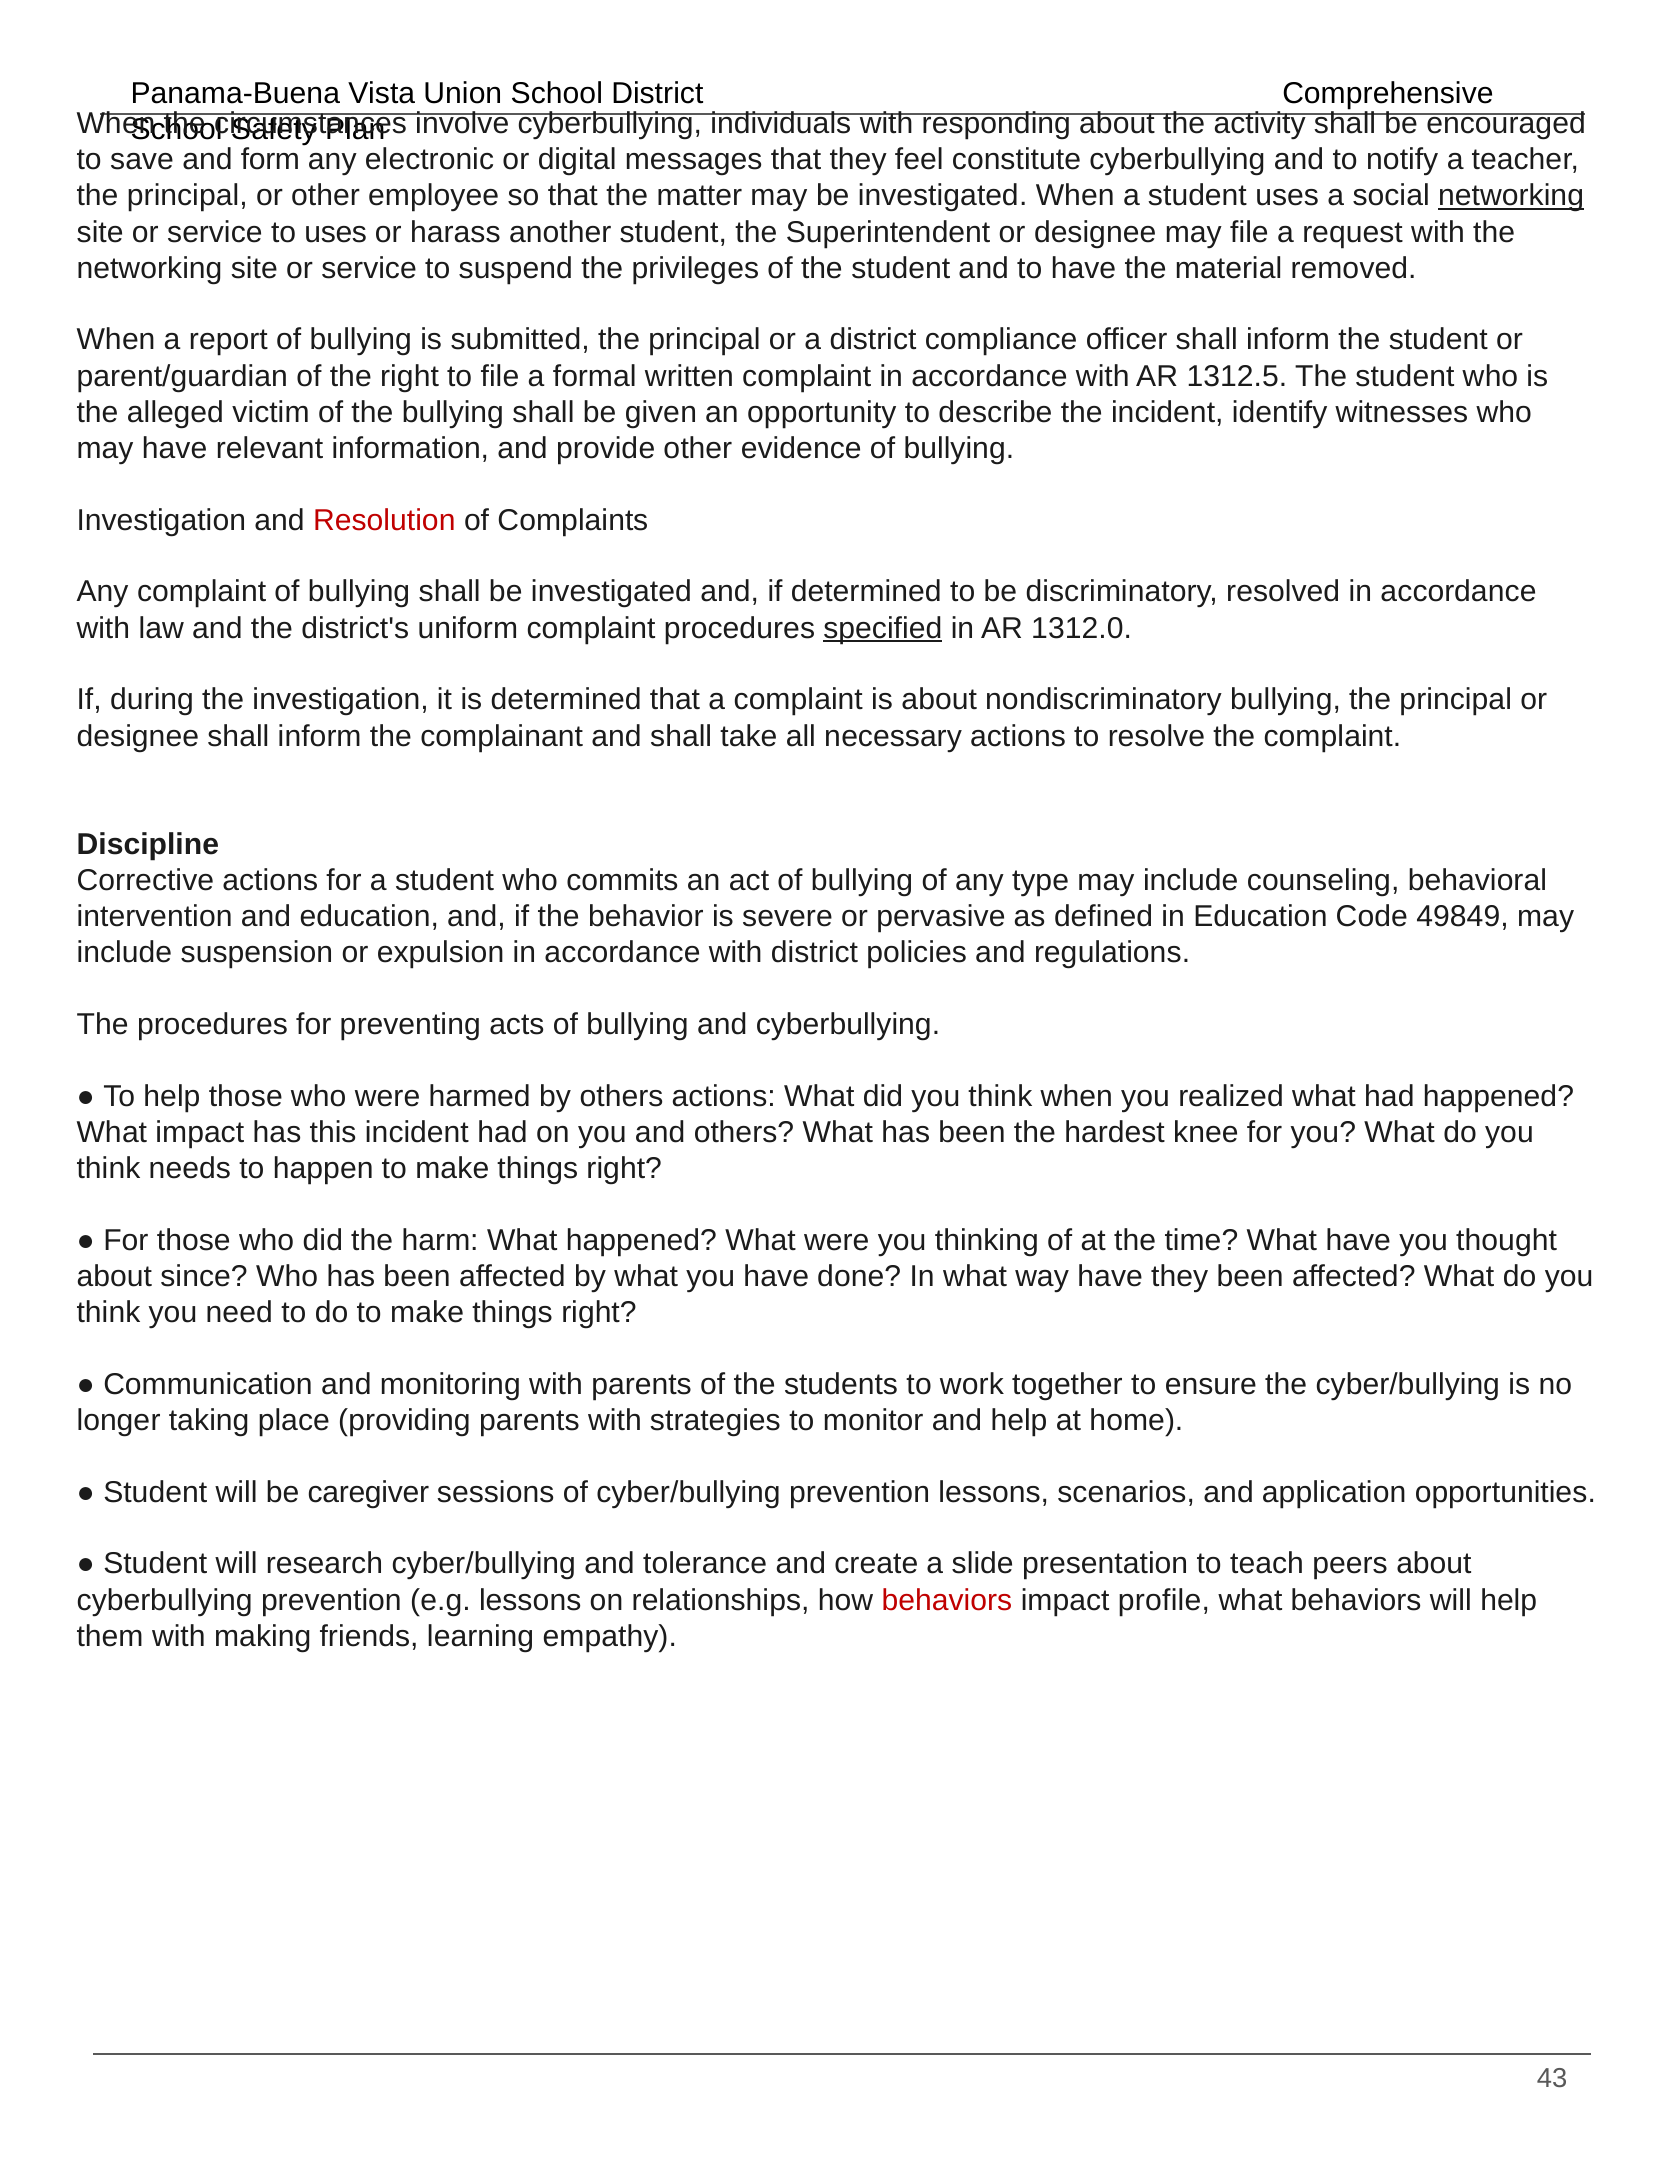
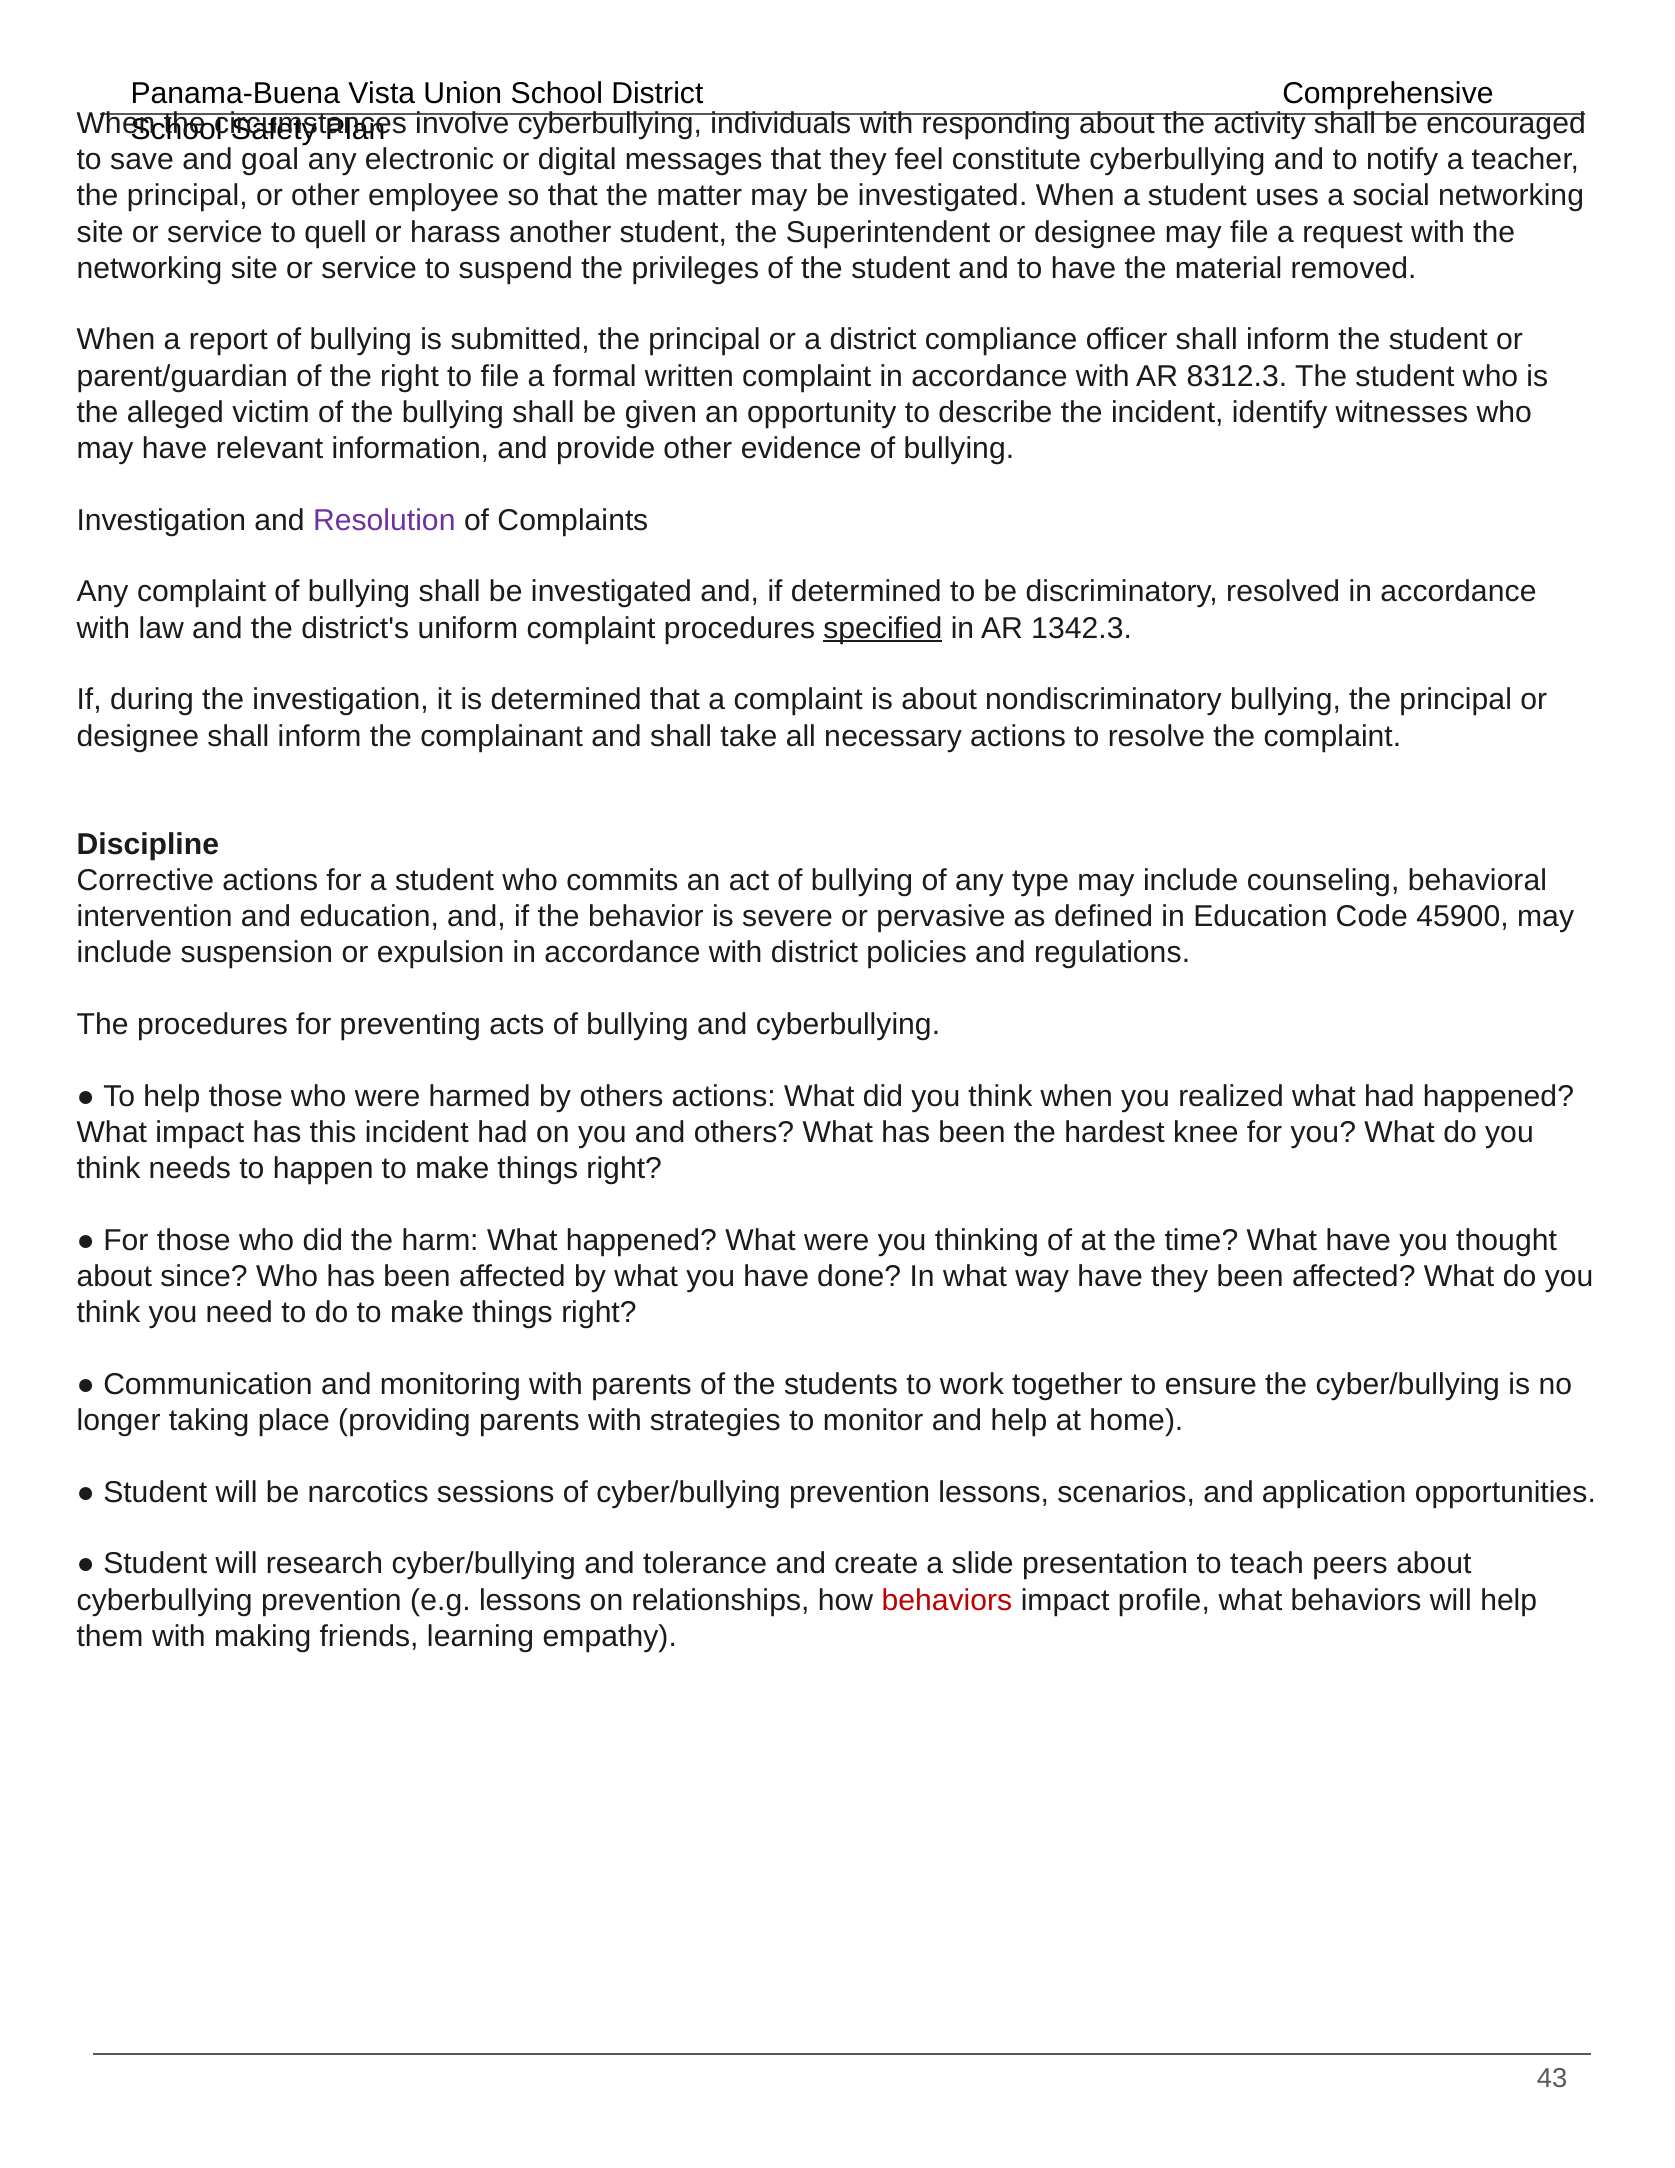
form: form -> goal
networking at (1511, 196) underline: present -> none
to uses: uses -> quell
1312.5: 1312.5 -> 8312.3
Resolution colour: red -> purple
1312.0: 1312.0 -> 1342.3
49849: 49849 -> 45900
caregiver: caregiver -> narcotics
